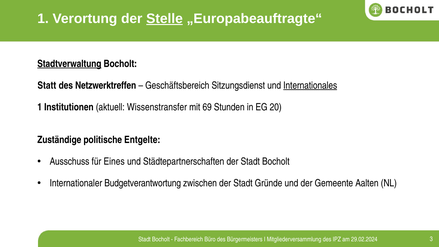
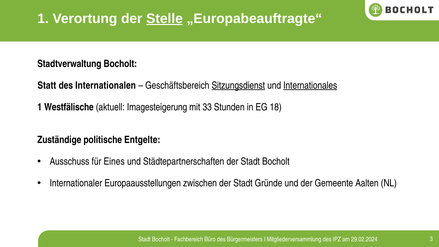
Stadtverwaltung underline: present -> none
Netzwerktreffen: Netzwerktreffen -> Internationalen
Sitzungsdienst underline: none -> present
Institutionen: Institutionen -> Westfälische
Wissenstransfer: Wissenstransfer -> Imagesteigerung
69: 69 -> 33
20: 20 -> 18
Budgetverantwortung: Budgetverantwortung -> Europaausstellungen
